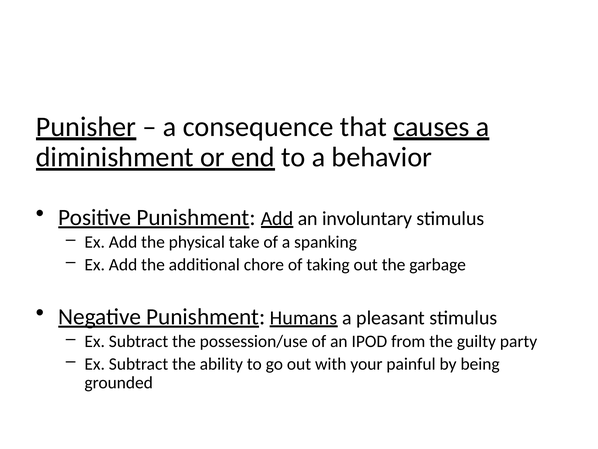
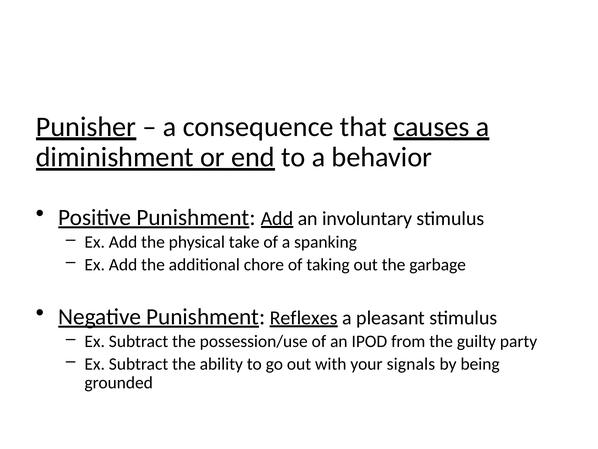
Humans: Humans -> Reflexes
painful: painful -> signals
